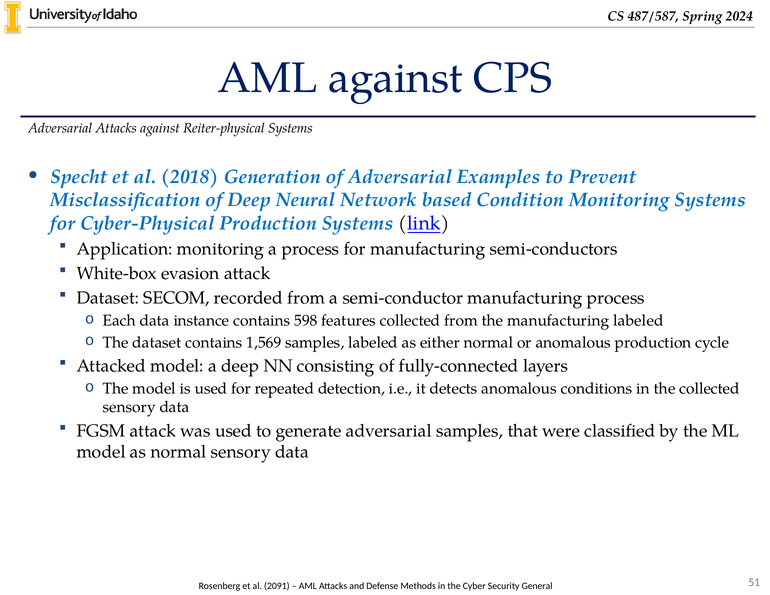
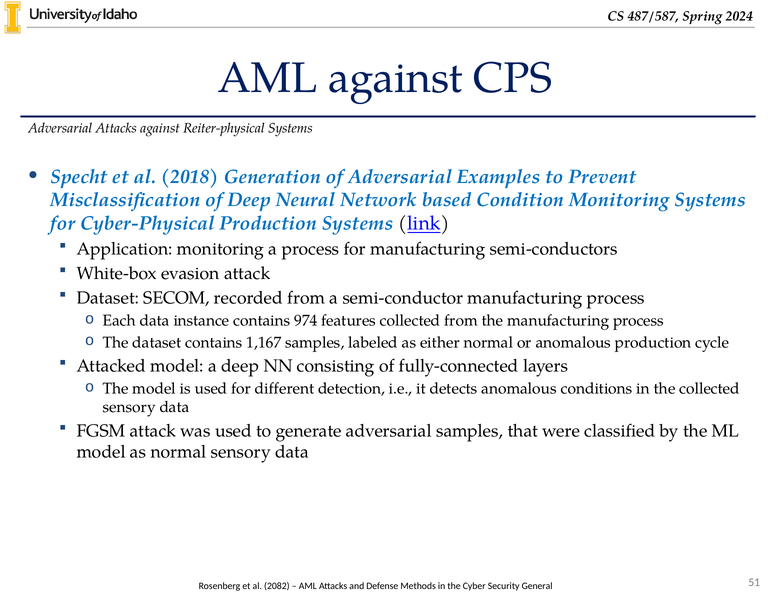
598: 598 -> 974
the manufacturing labeled: labeled -> process
1,569: 1,569 -> 1,167
repeated: repeated -> different
2091: 2091 -> 2082
